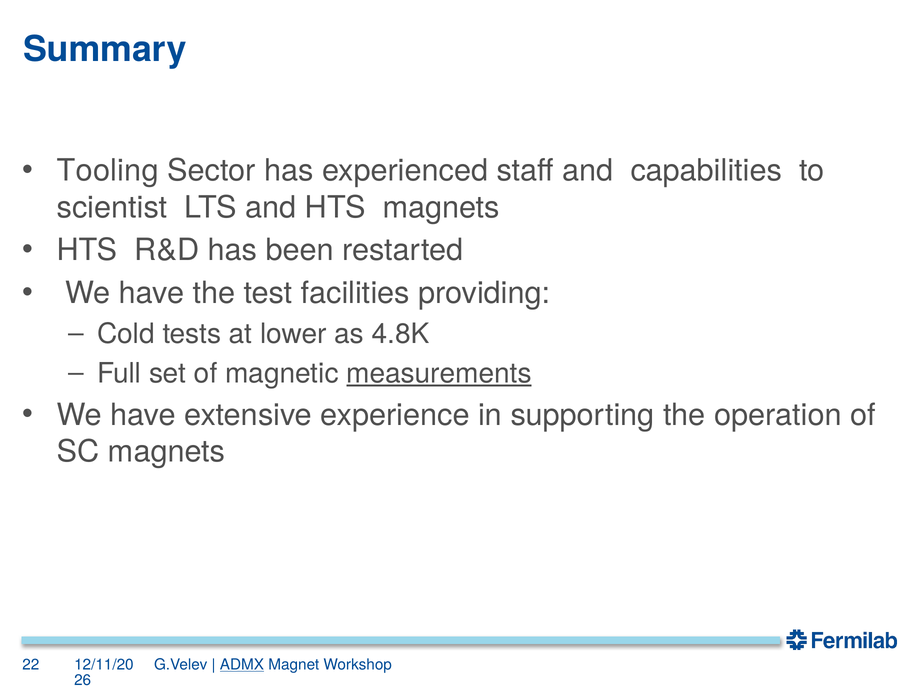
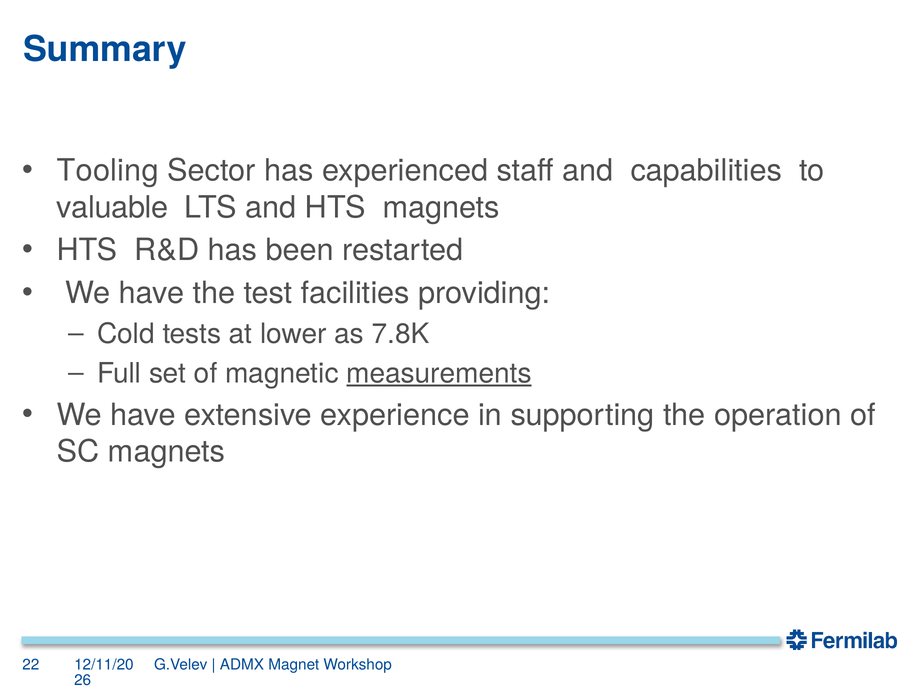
scientist: scientist -> valuable
4.8K: 4.8K -> 7.8K
ADMX underline: present -> none
